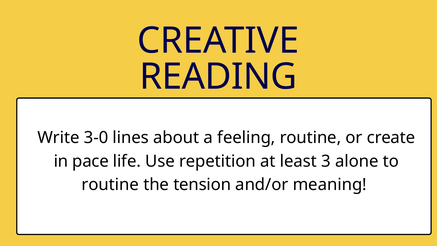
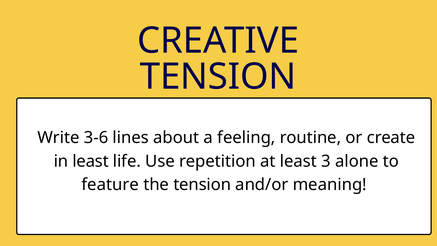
READING at (218, 77): READING -> TENSION
3-0: 3-0 -> 3-6
in pace: pace -> least
routine at (110, 184): routine -> feature
